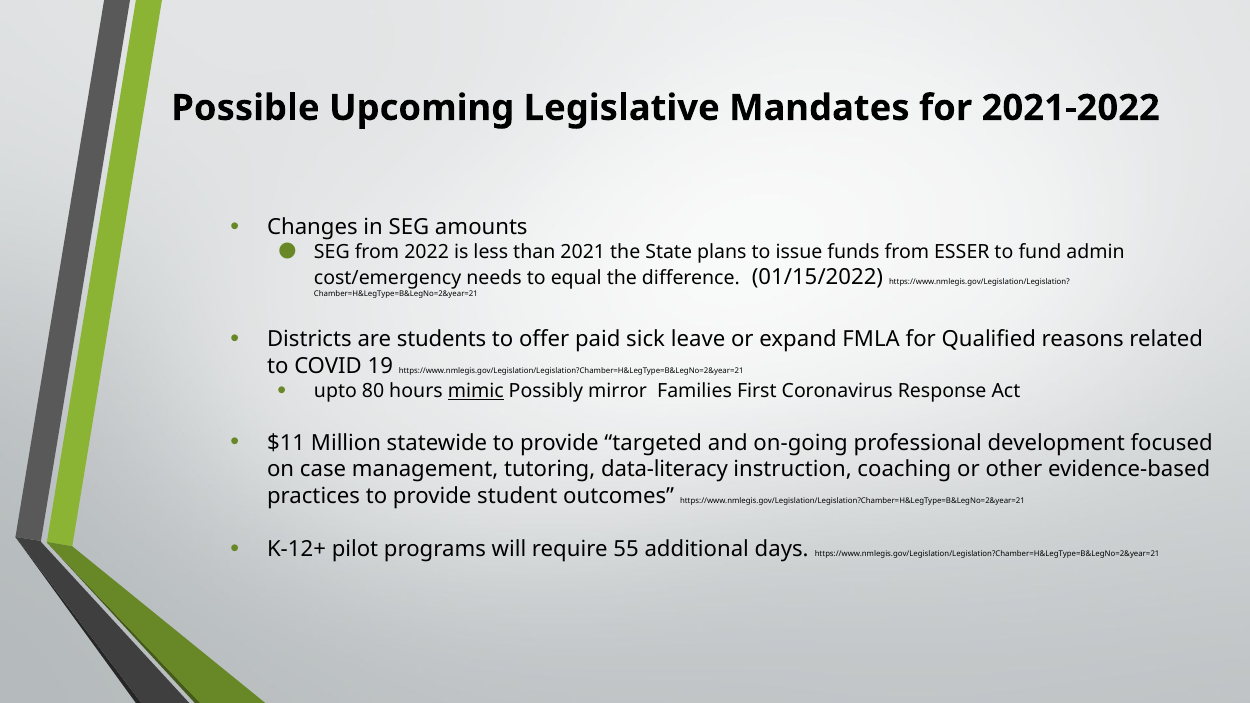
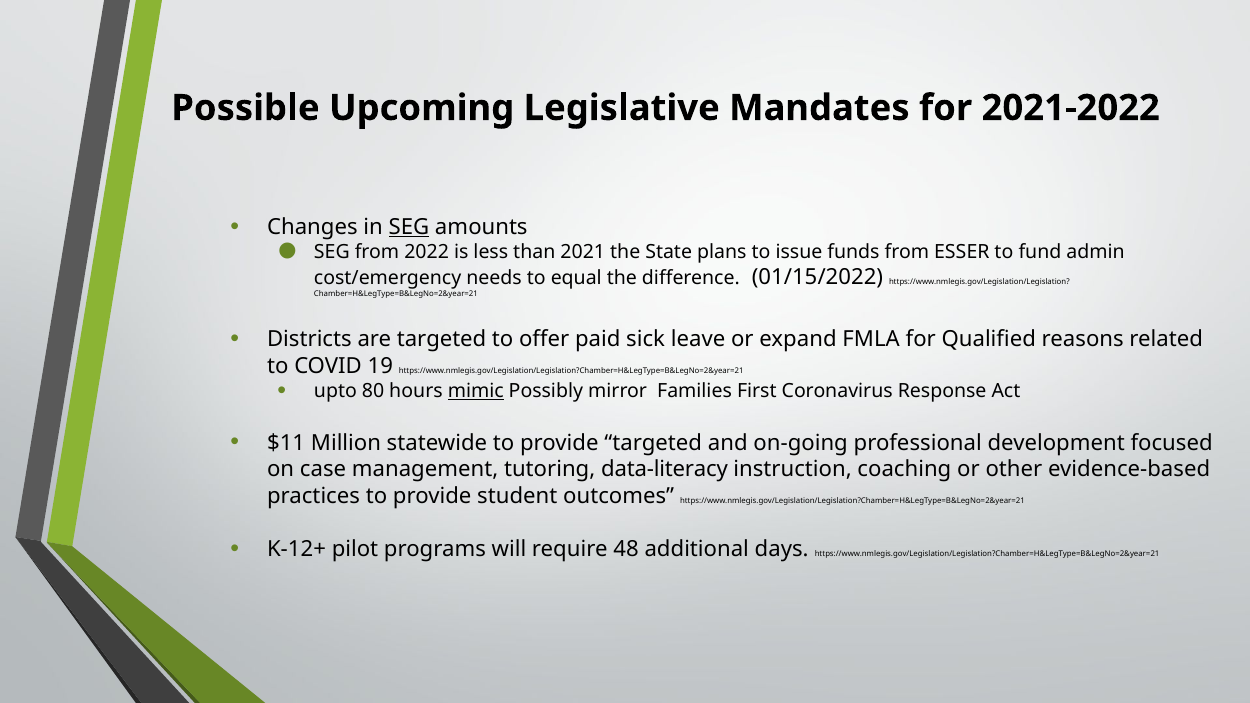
SEG at (409, 227) underline: none -> present
are students: students -> targeted
55: 55 -> 48
